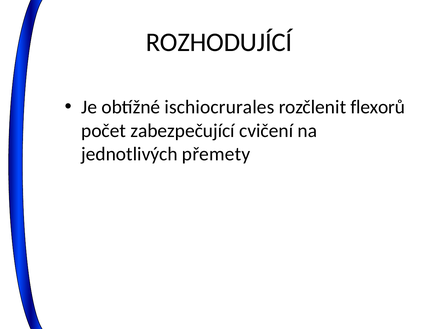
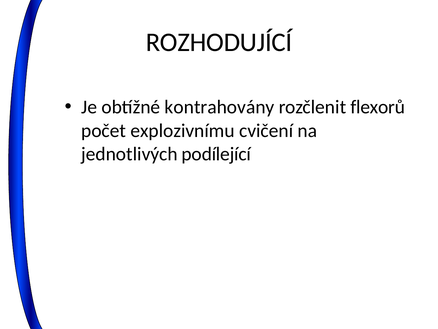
ischiocrurales: ischiocrurales -> kontrahovány
zabezpečující: zabezpečující -> explozivnímu
přemety: přemety -> podílející
